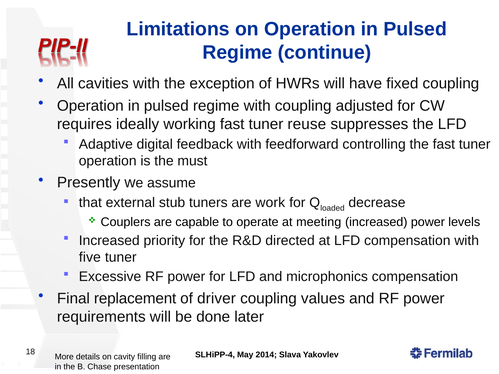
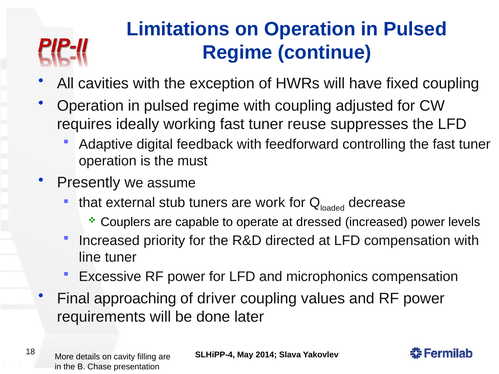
meeting: meeting -> dressed
five: five -> line
replacement: replacement -> approaching
